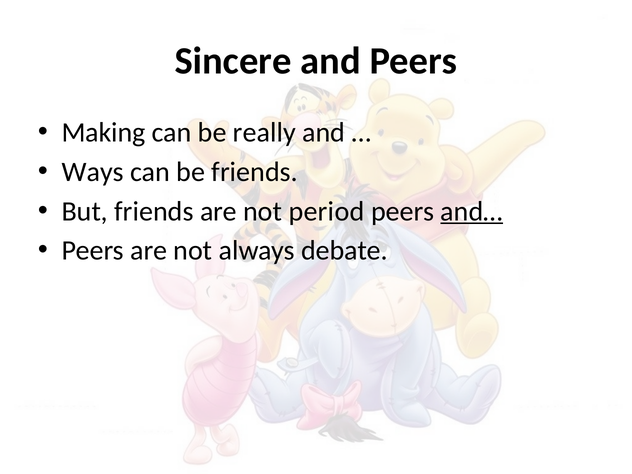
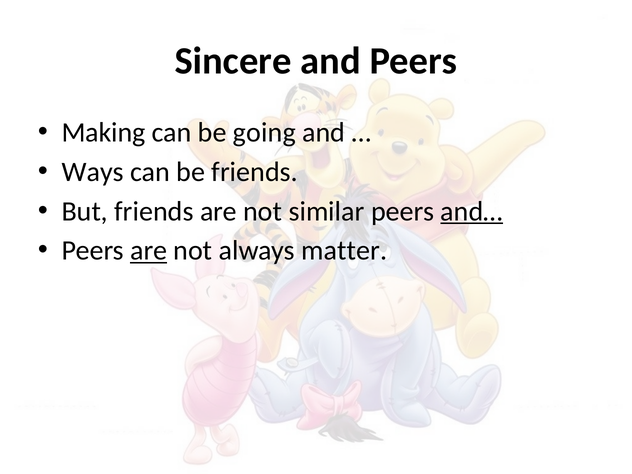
really: really -> going
period: period -> similar
are at (149, 251) underline: none -> present
debate: debate -> matter
